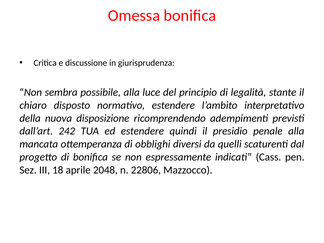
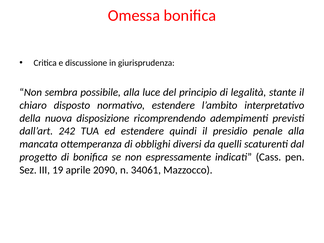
18: 18 -> 19
2048: 2048 -> 2090
22806: 22806 -> 34061
